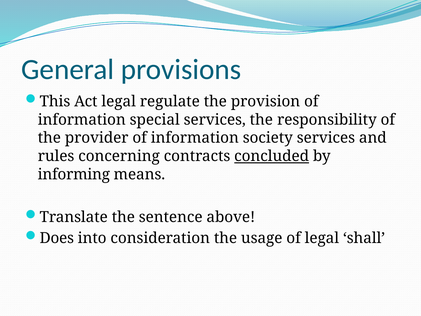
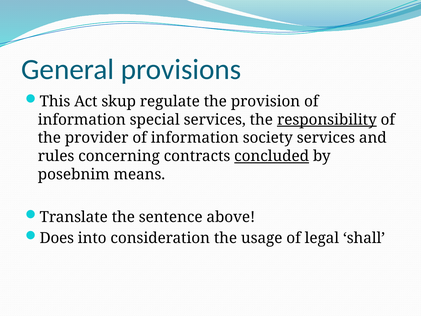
Act legal: legal -> skup
responsibility underline: none -> present
informing: informing -> posebnim
